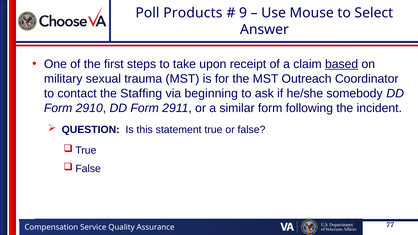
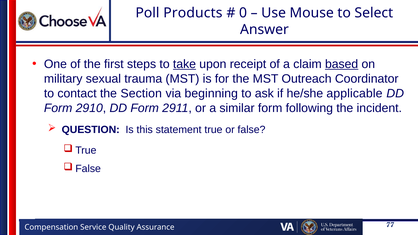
9: 9 -> 0
take underline: none -> present
Staffing: Staffing -> Section
somebody: somebody -> applicable
